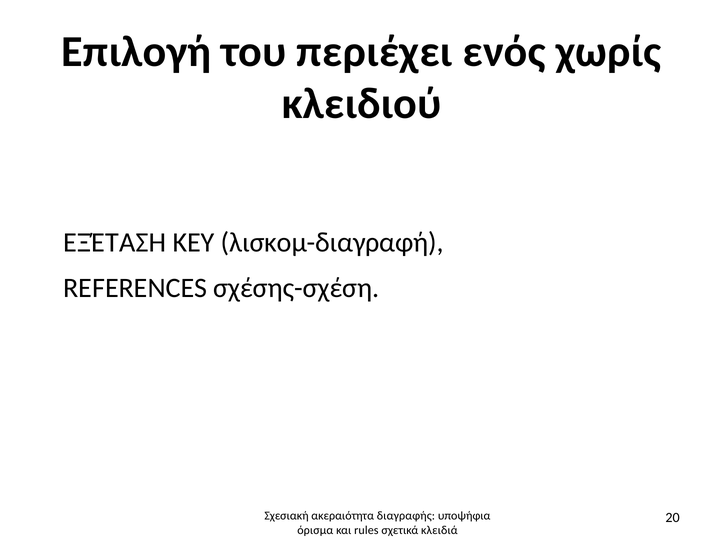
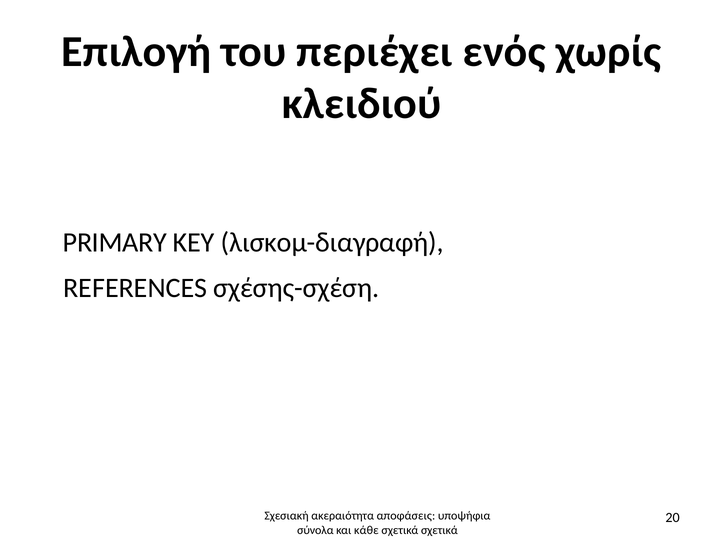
ΕΞΈΤΑΣΗ: ΕΞΈΤΑΣΗ -> PRIMARY
διαγραφής: διαγραφής -> αποφάσεις
όρισμα: όρισμα -> σύνολα
rules: rules -> κάθε
σχετικά κλειδιά: κλειδιά -> σχετικά
